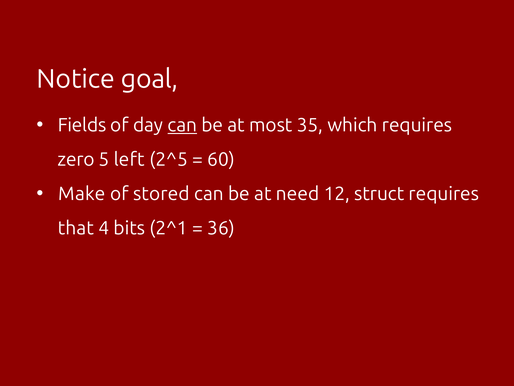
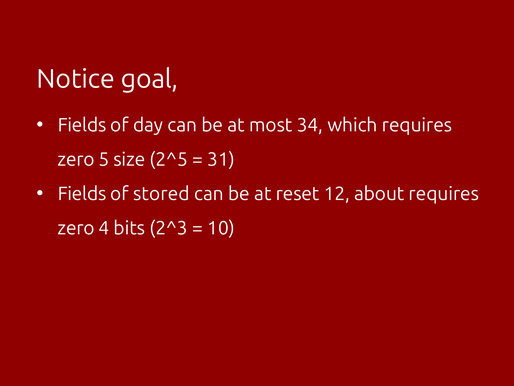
can at (182, 125) underline: present -> none
35: 35 -> 34
left: left -> size
60: 60 -> 31
Make at (82, 194): Make -> Fields
need: need -> reset
struct: struct -> about
that at (76, 228): that -> zero
2^1: 2^1 -> 2^3
36: 36 -> 10
